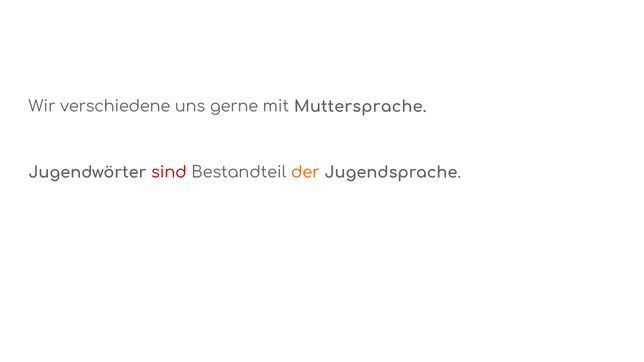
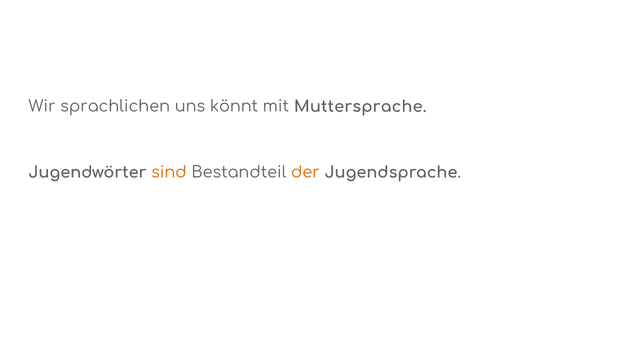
verschiedene: verschiedene -> sprachlichen
gerne: gerne -> könnt
sind colour: red -> orange
